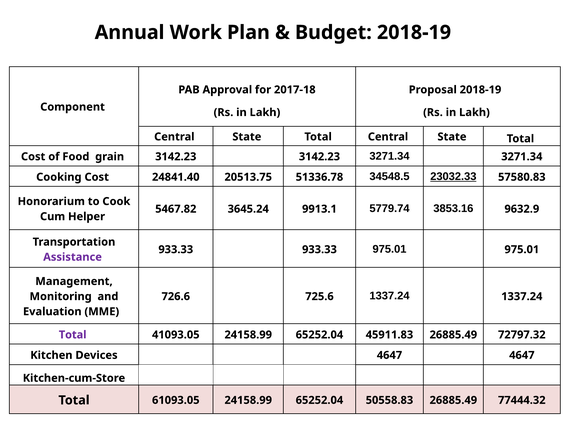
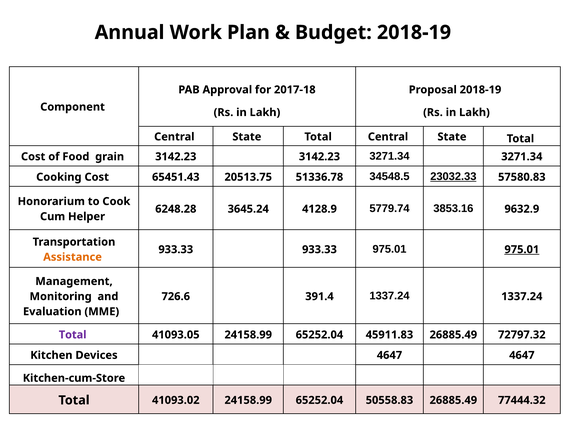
24841.40: 24841.40 -> 65451.43
5467.82: 5467.82 -> 6248.28
9913.1: 9913.1 -> 4128.9
975.01 at (522, 249) underline: none -> present
Assistance colour: purple -> orange
725.6: 725.6 -> 391.4
61093.05: 61093.05 -> 41093.02
